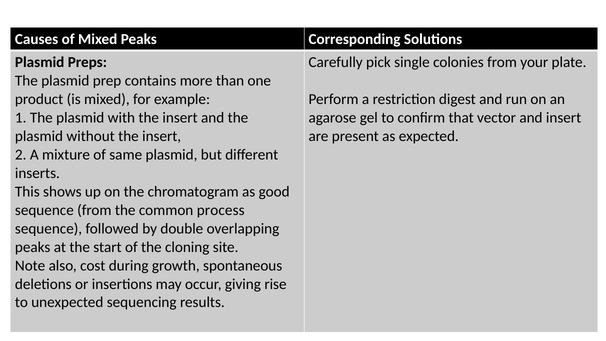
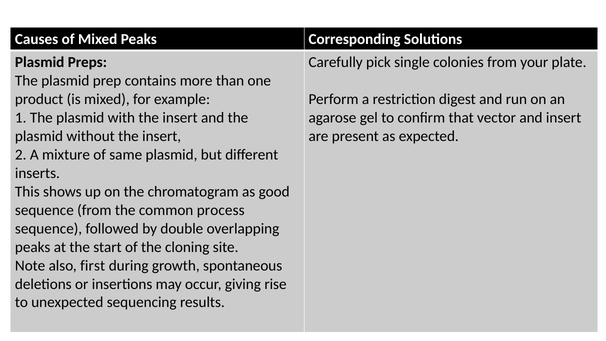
cost: cost -> first
